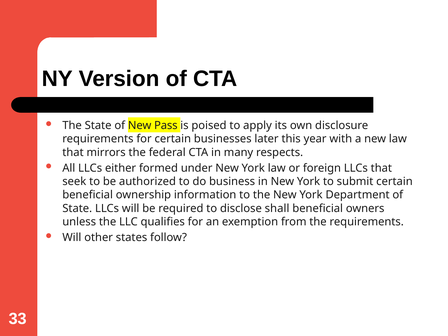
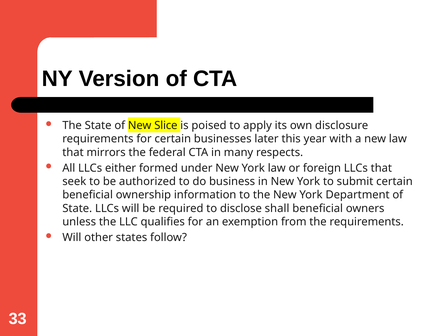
Pass: Pass -> Slice
